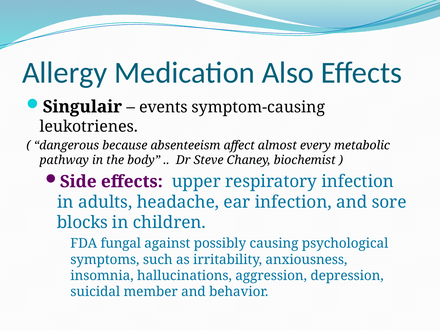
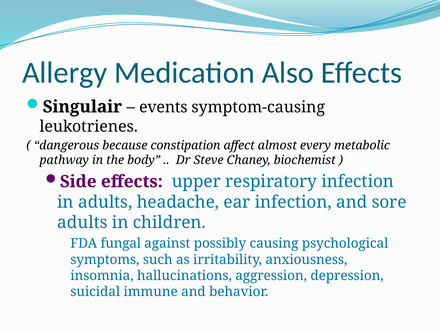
absenteeism: absenteeism -> constipation
blocks at (82, 223): blocks -> adults
member: member -> immune
